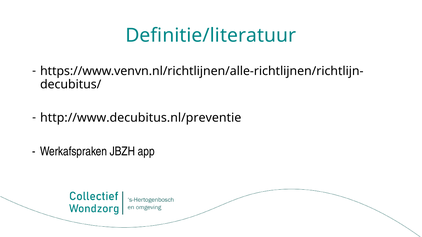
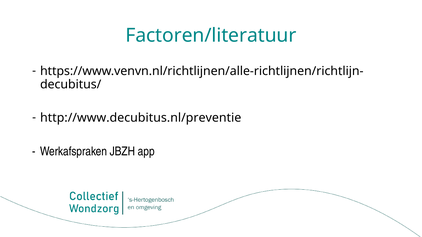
Definitie/literatuur: Definitie/literatuur -> Factoren/literatuur
